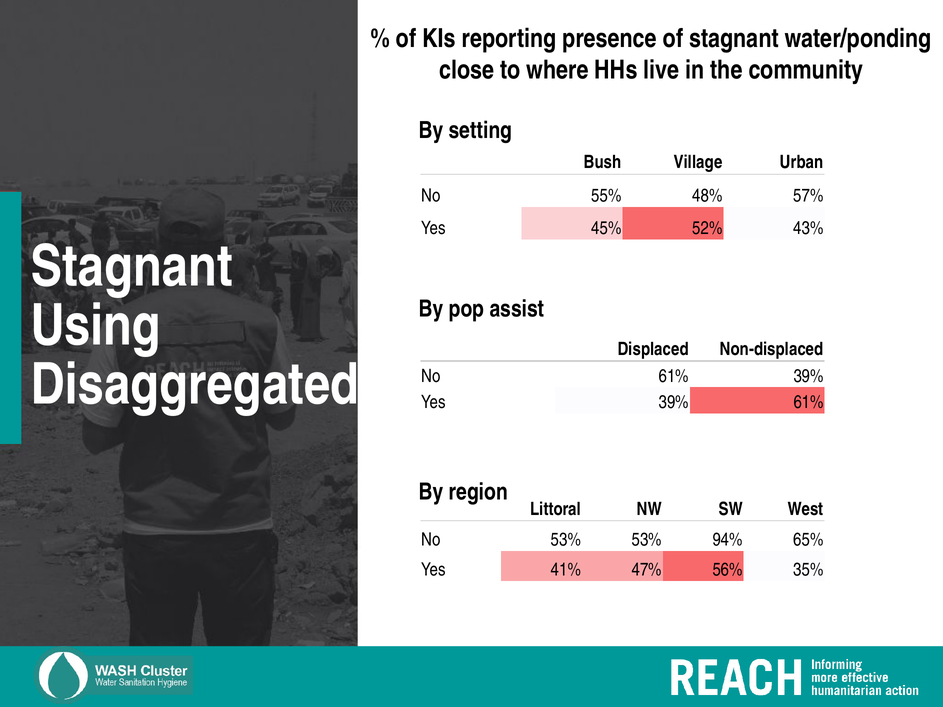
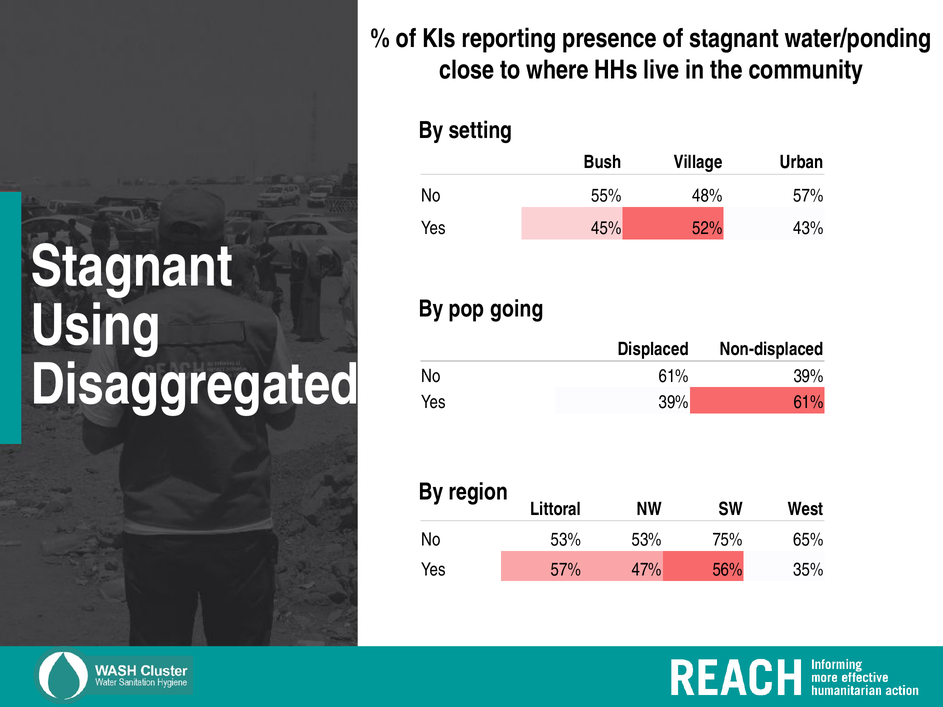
assist: assist -> going
94%: 94% -> 75%
Yes 41%: 41% -> 57%
